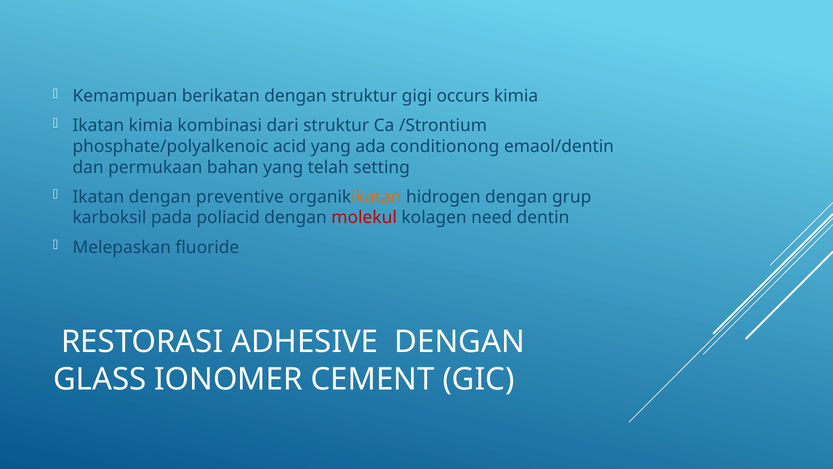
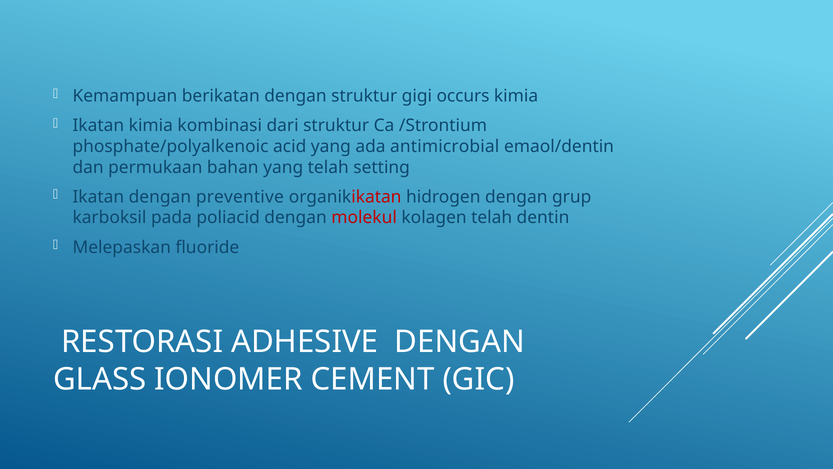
conditionong: conditionong -> antimicrobial
ikatan at (376, 197) colour: orange -> red
kolagen need: need -> telah
